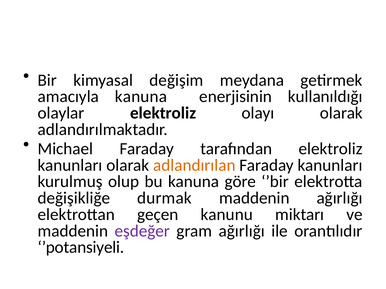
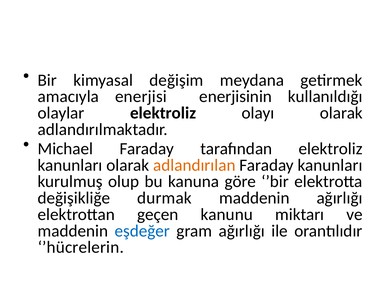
amacıyla kanuna: kanuna -> enerjisi
eşdeğer colour: purple -> blue
’potansiyeli: ’potansiyeli -> ’hücrelerin
